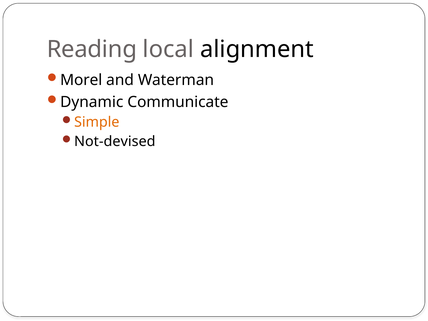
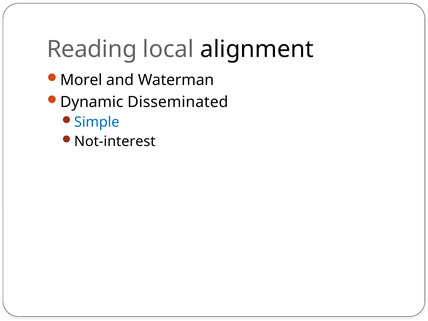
Communicate: Communicate -> Disseminated
Simple colour: orange -> blue
Not-devised: Not-devised -> Not-interest
